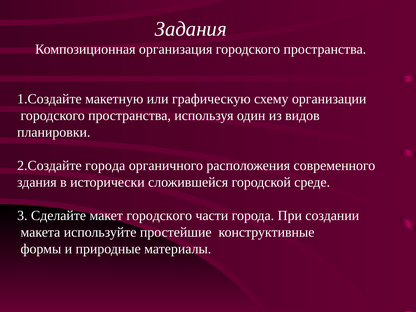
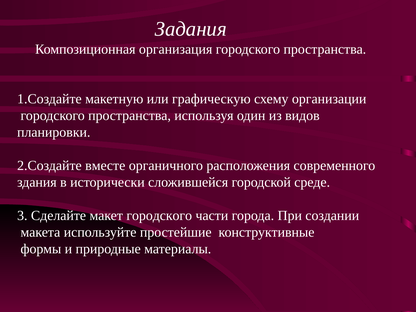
2.Создайте города: города -> вместе
